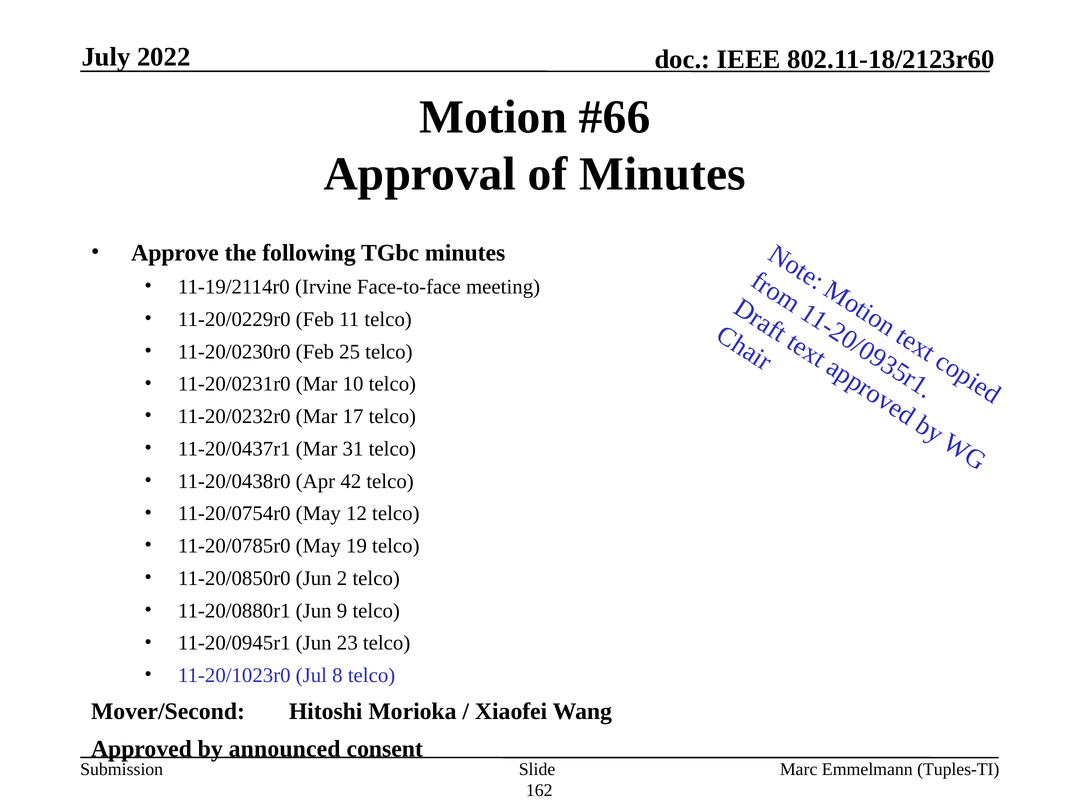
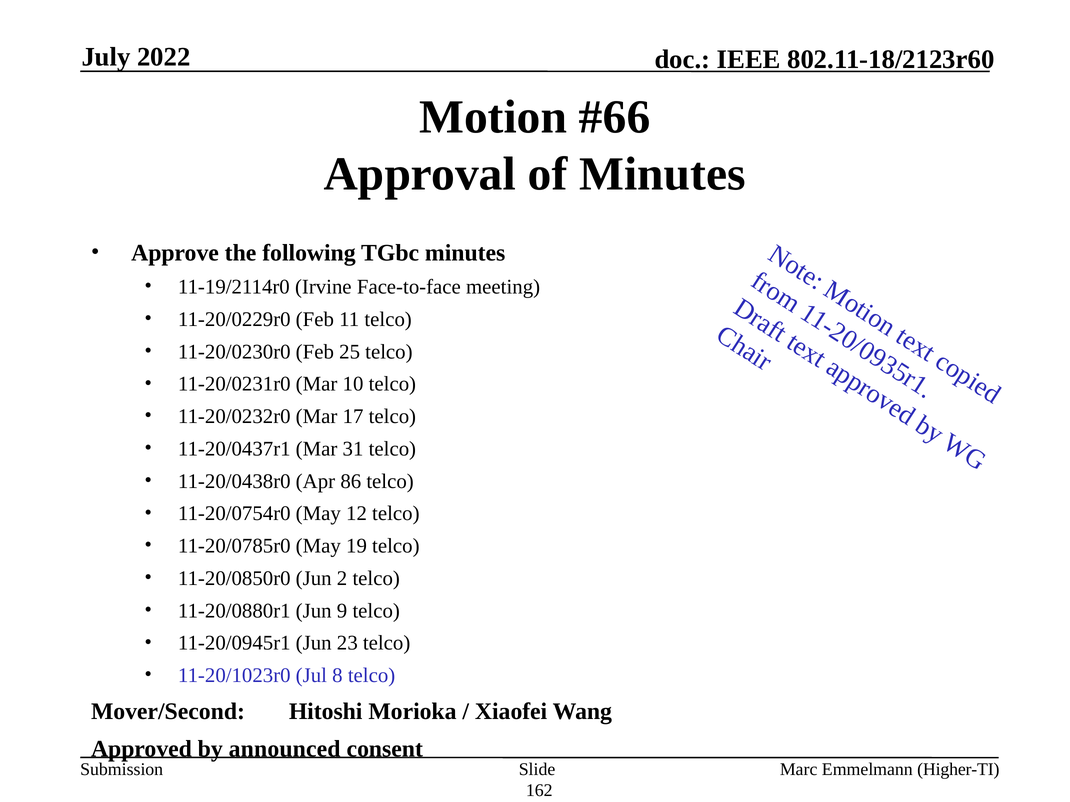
42: 42 -> 86
Tuples-TI: Tuples-TI -> Higher-TI
